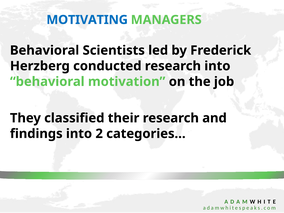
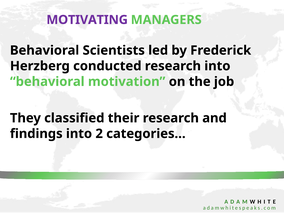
MOTIVATING colour: blue -> purple
